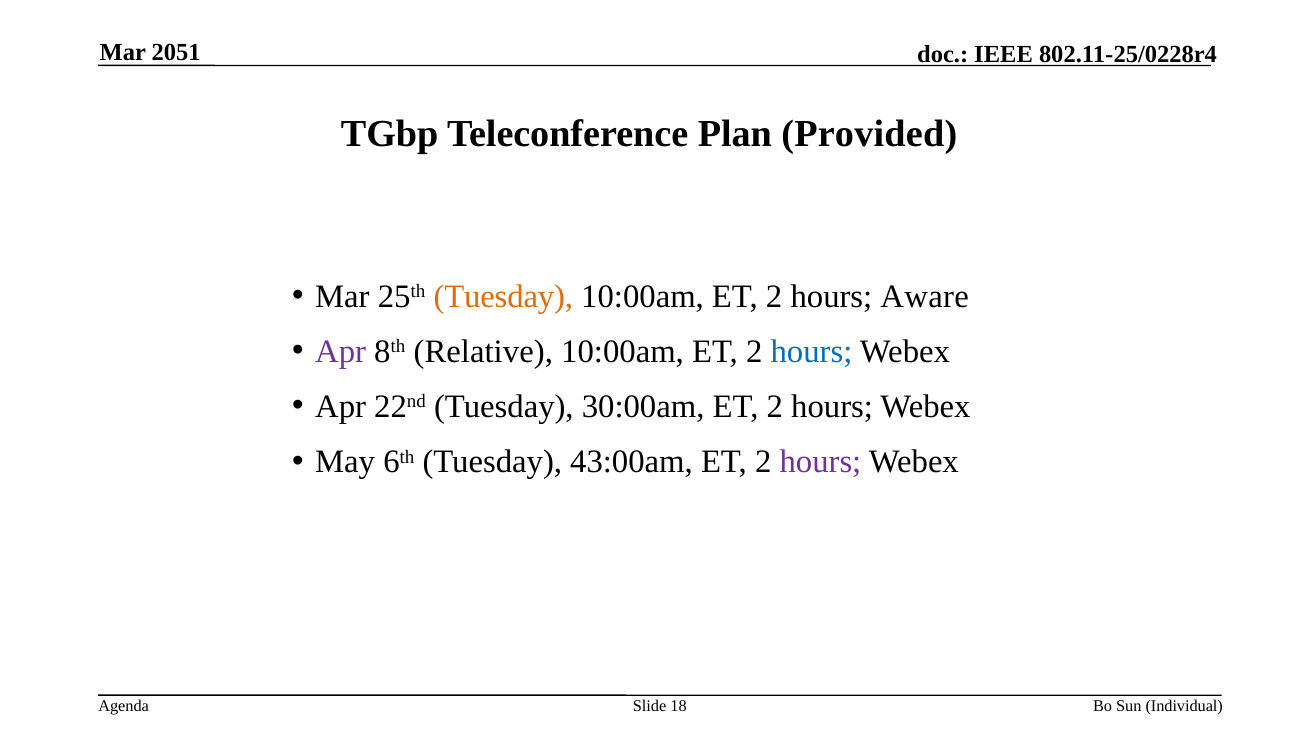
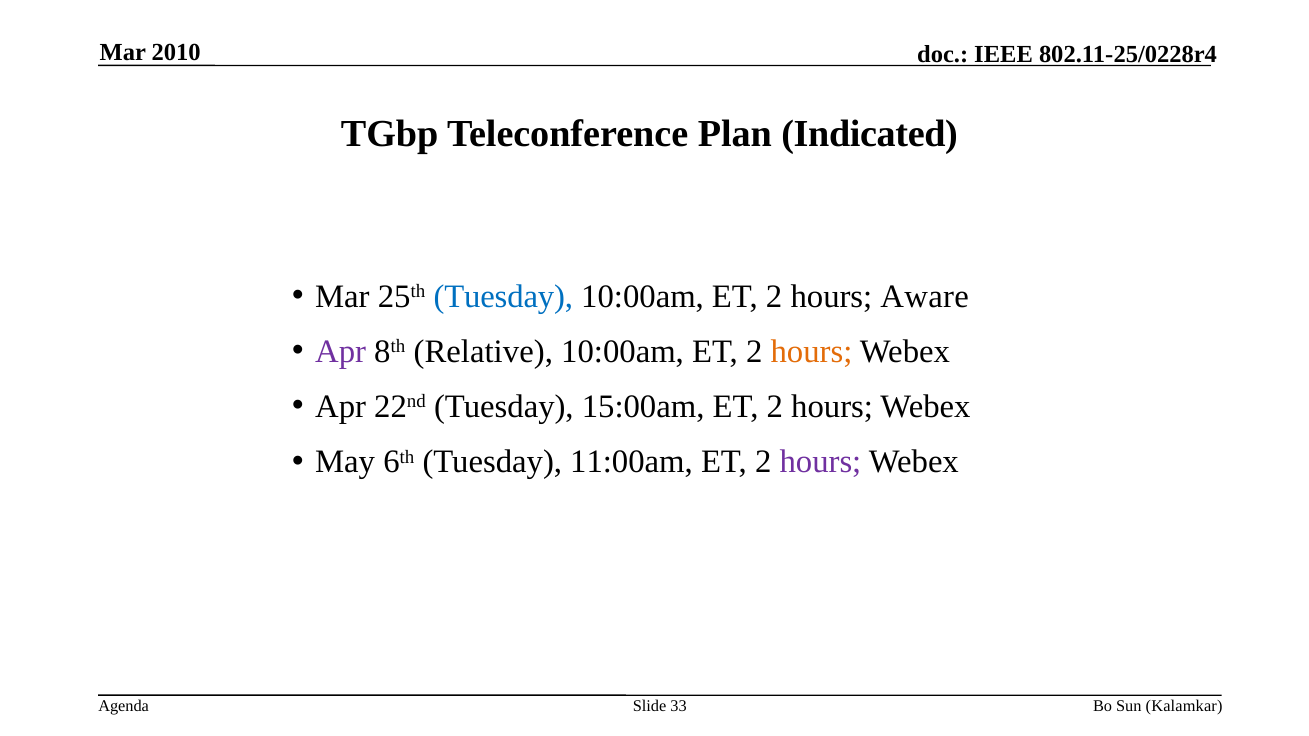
2051: 2051 -> 2010
Provided: Provided -> Indicated
Tuesday at (503, 296) colour: orange -> blue
hours at (811, 352) colour: blue -> orange
30:00am: 30:00am -> 15:00am
43:00am: 43:00am -> 11:00am
18: 18 -> 33
Individual: Individual -> Kalamkar
